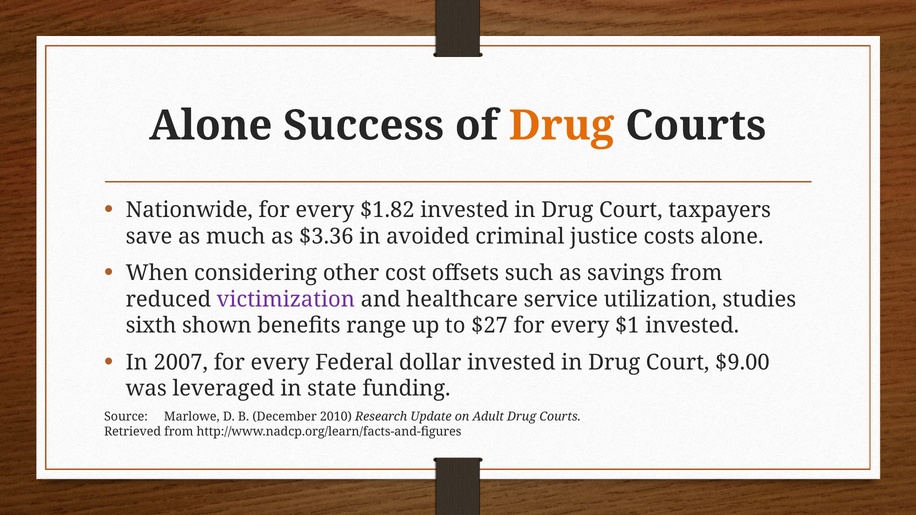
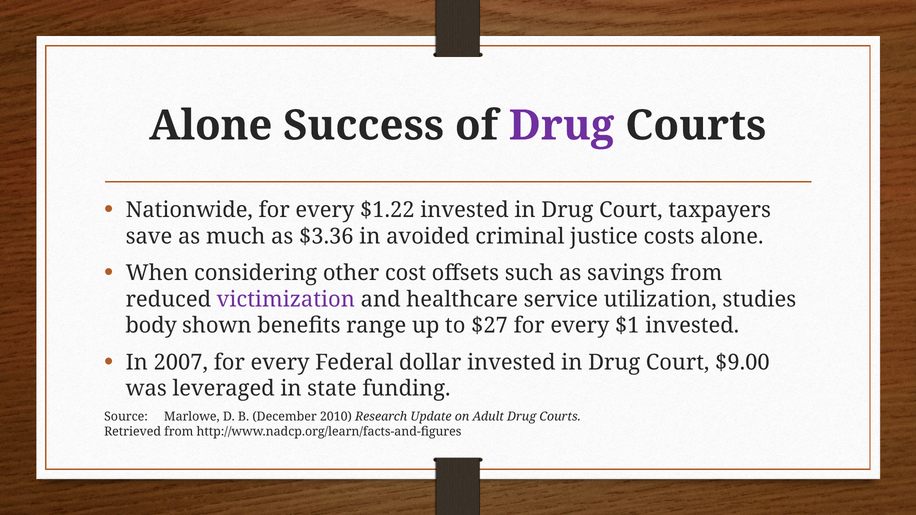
Drug at (562, 126) colour: orange -> purple
$1.82: $1.82 -> $1.22
sixth: sixth -> body
